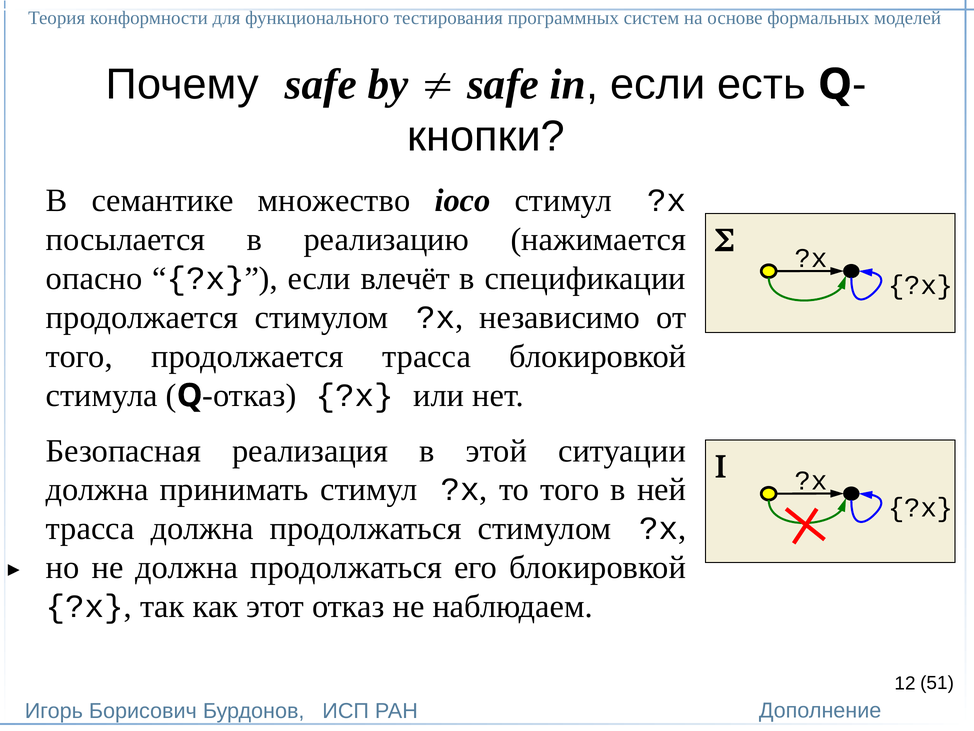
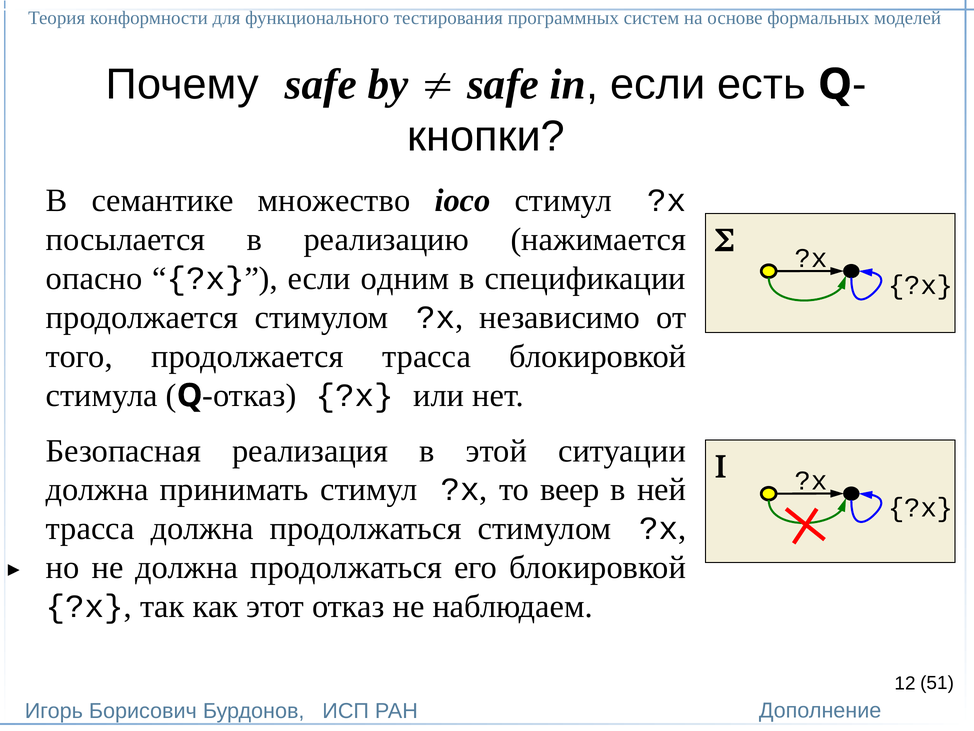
влечёт: влечёт -> одним
то того: того -> веер
